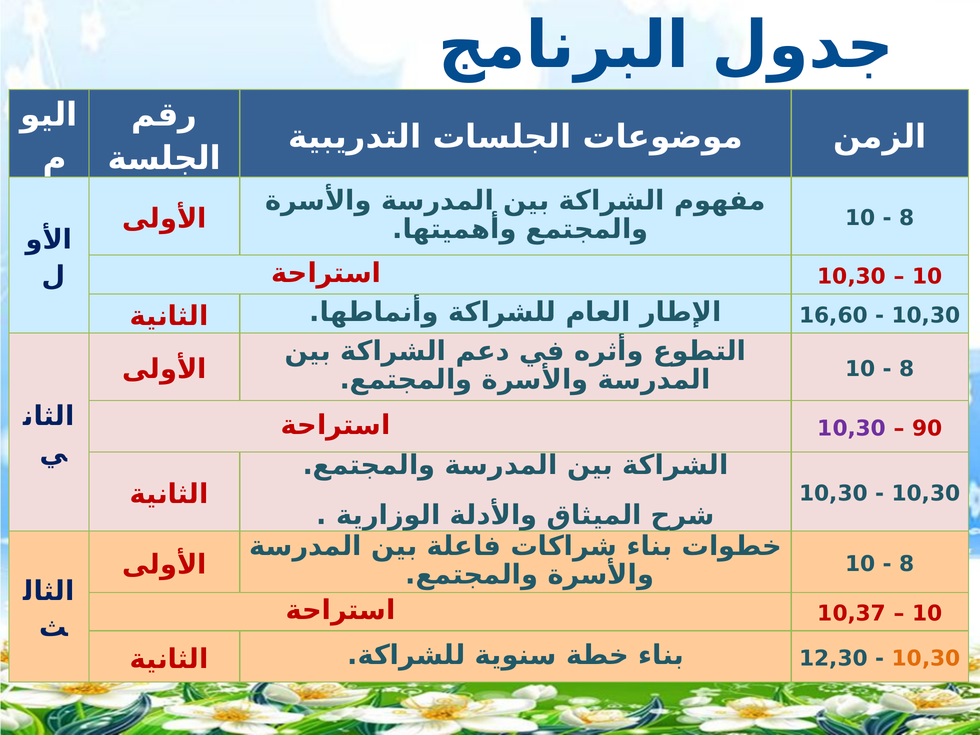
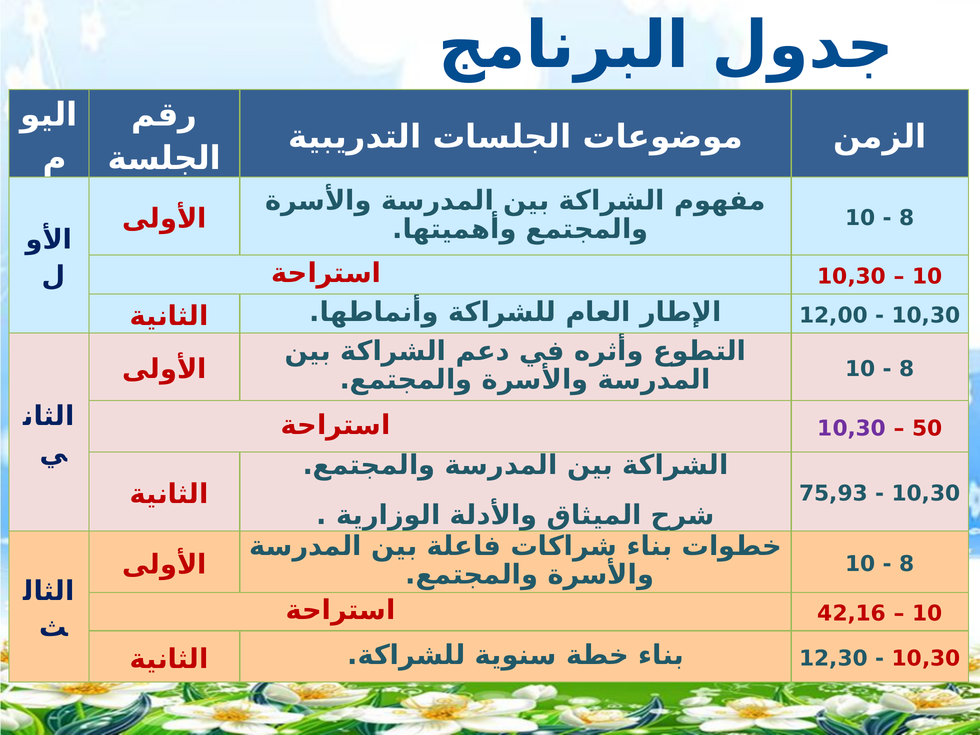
16,60: 16,60 -> 12,00
90: 90 -> 50
10,30 at (834, 494): 10,30 -> 75,93
10,37: 10,37 -> 42,16
10,30 at (926, 658) colour: orange -> red
